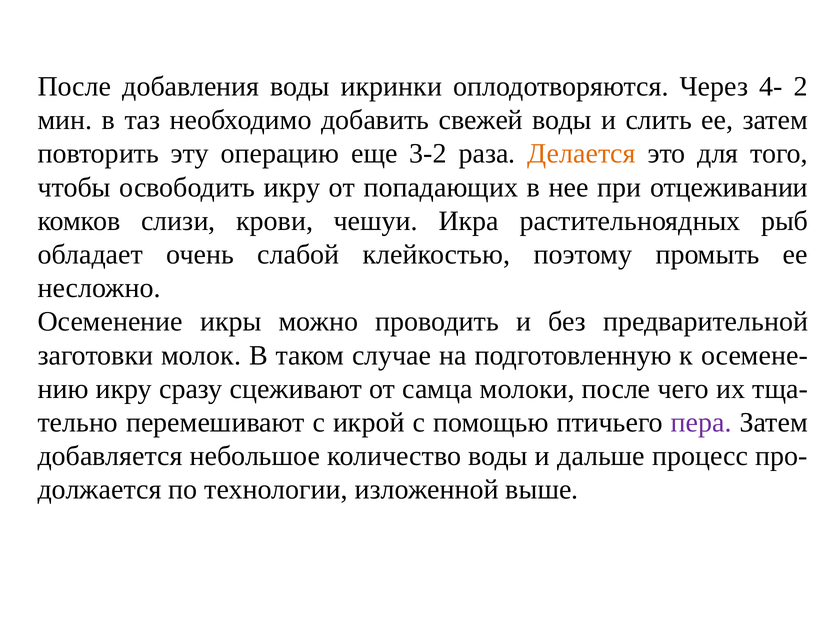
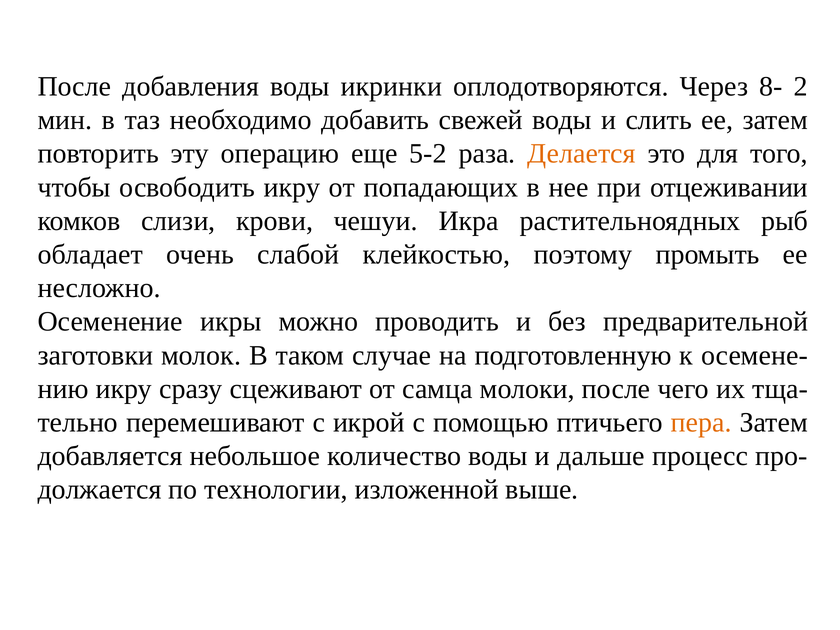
4-: 4- -> 8-
3-2: 3-2 -> 5-2
пера colour: purple -> orange
